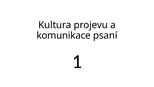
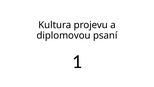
komunikace: komunikace -> diplomovou
